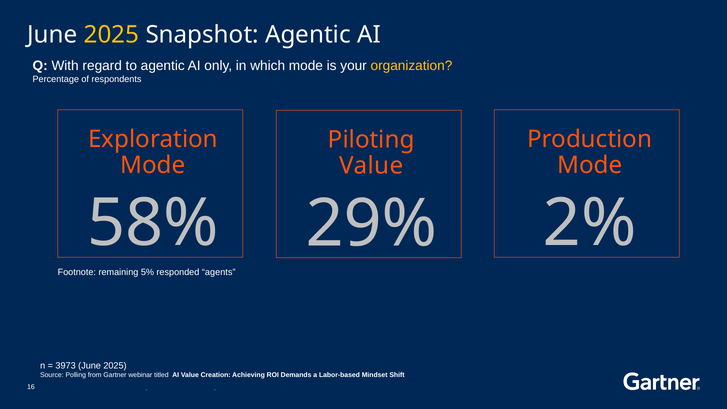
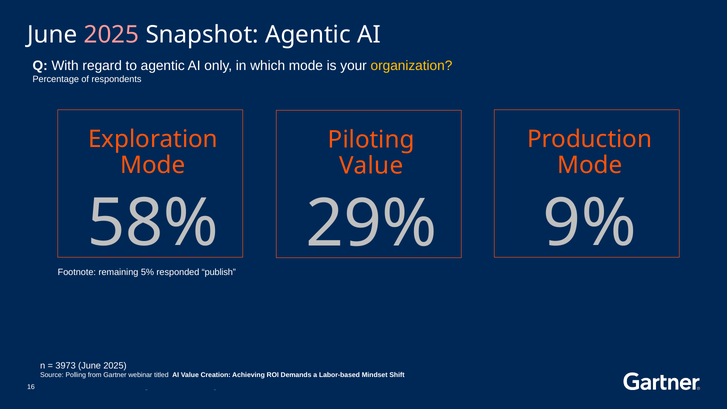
2025 at (111, 35) colour: yellow -> pink
2%: 2% -> 9%
agents: agents -> publish
